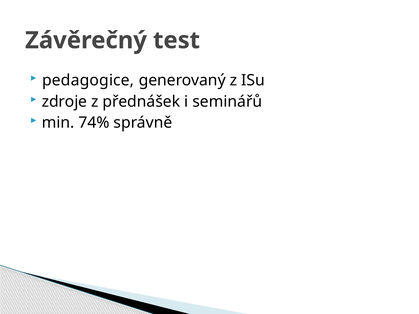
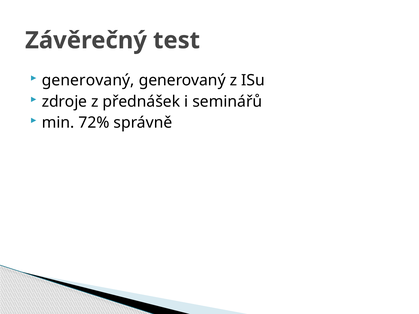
pedagogice at (88, 80): pedagogice -> generovaný
74%: 74% -> 72%
